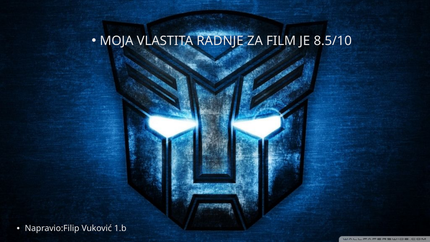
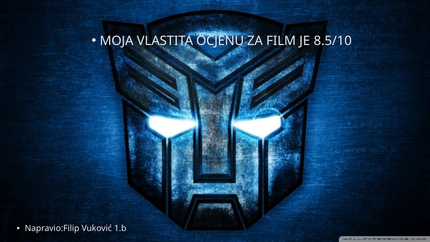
RADNJE: RADNJE -> OCJENU
